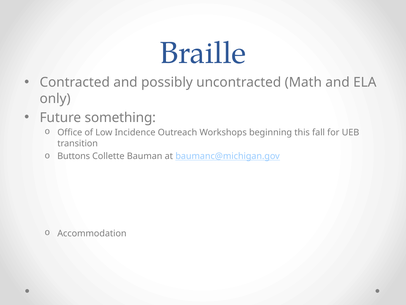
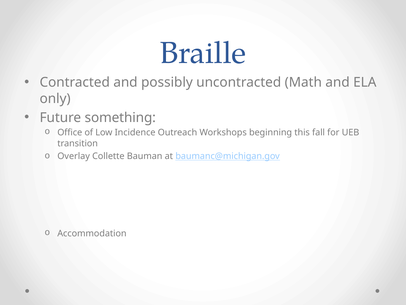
Buttons: Buttons -> Overlay
